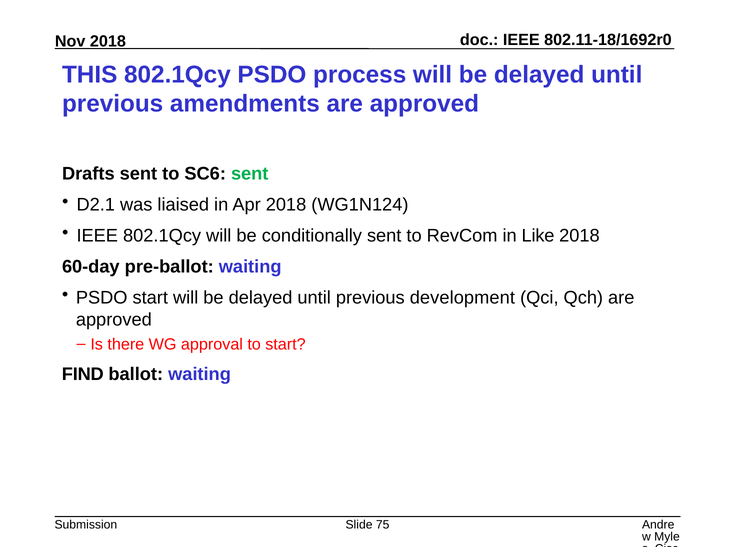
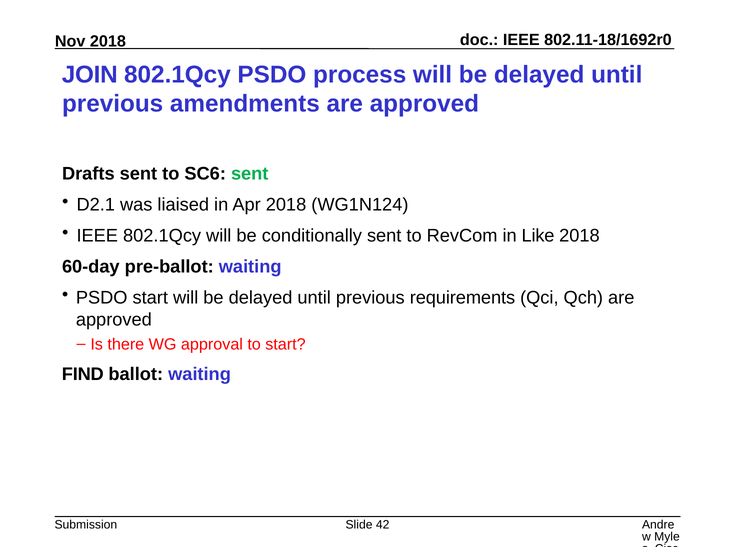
THIS: THIS -> JOIN
development: development -> requirements
75: 75 -> 42
